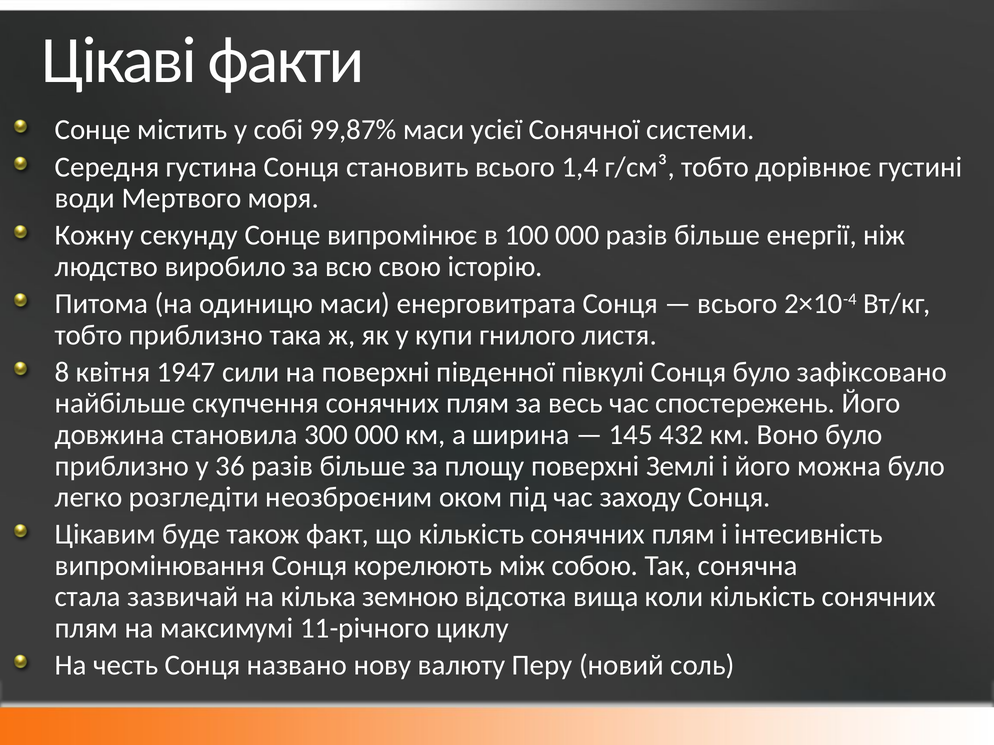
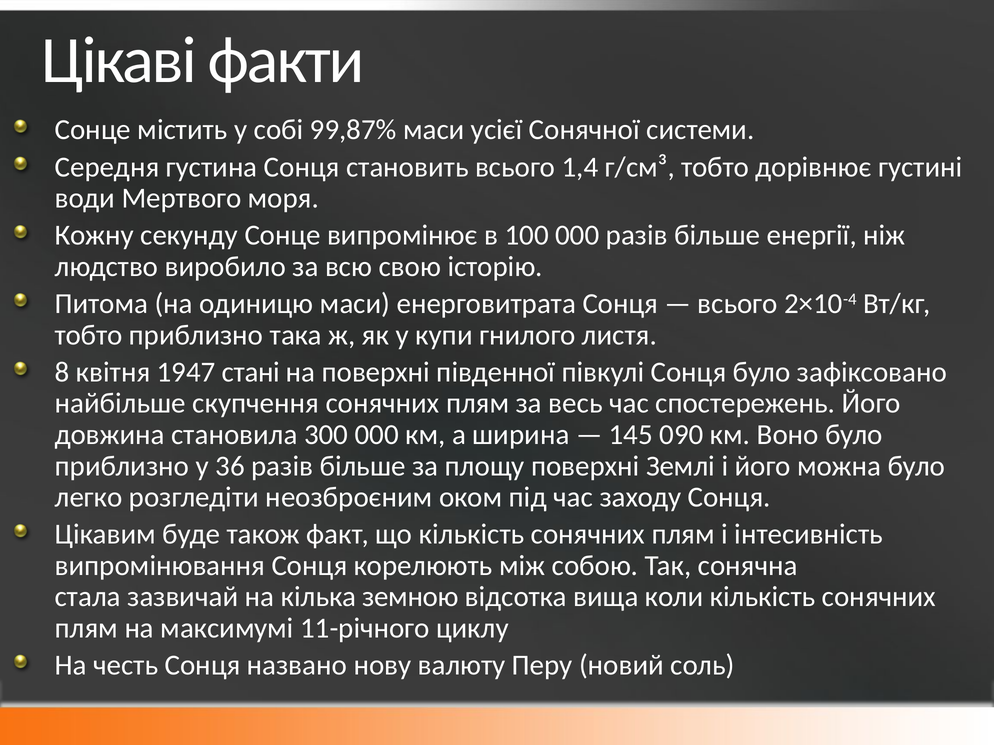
сили: сили -> стані
432: 432 -> 090
